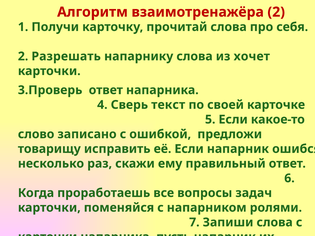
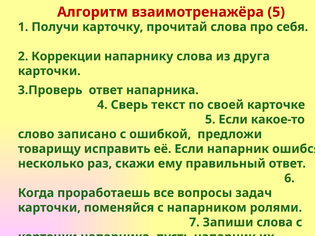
взаимотренажёра 2: 2 -> 5
Разрешать: Разрешать -> Коррекции
хочет: хочет -> друга
